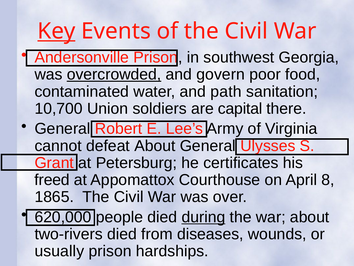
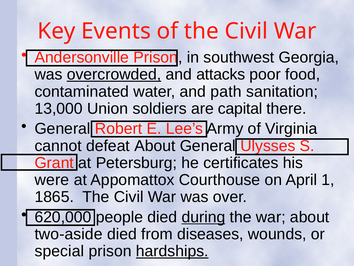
Key underline: present -> none
govern: govern -> attacks
10,700: 10,700 -> 13,000
freed: freed -> were
8: 8 -> 1
two-rivers: two-rivers -> two-aside
usually: usually -> special
hardships underline: none -> present
